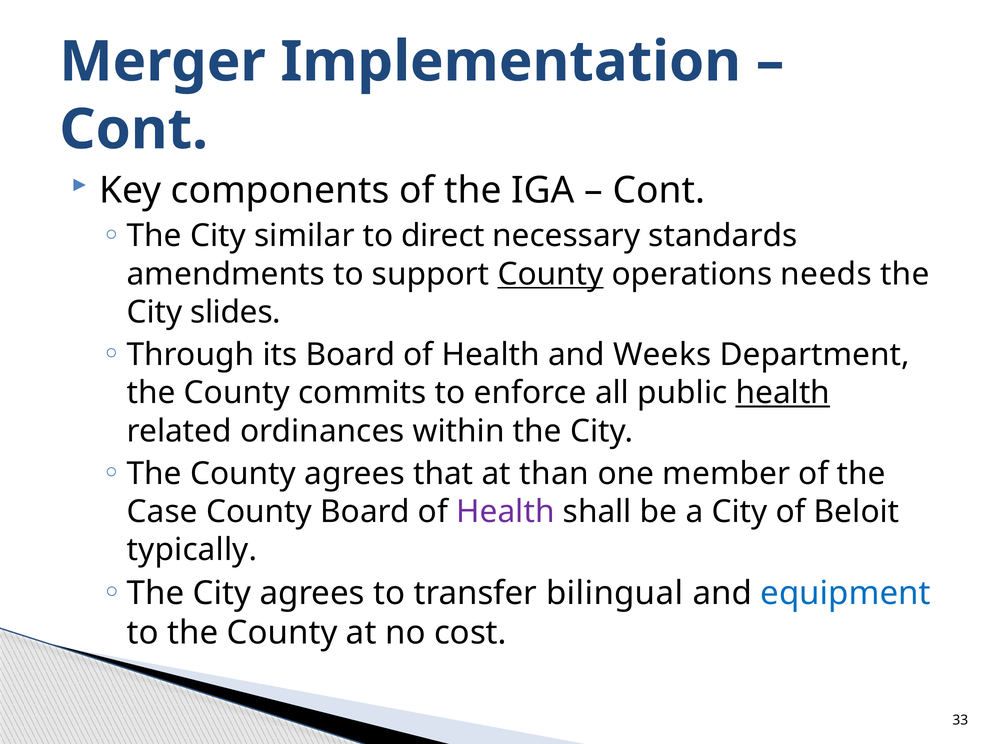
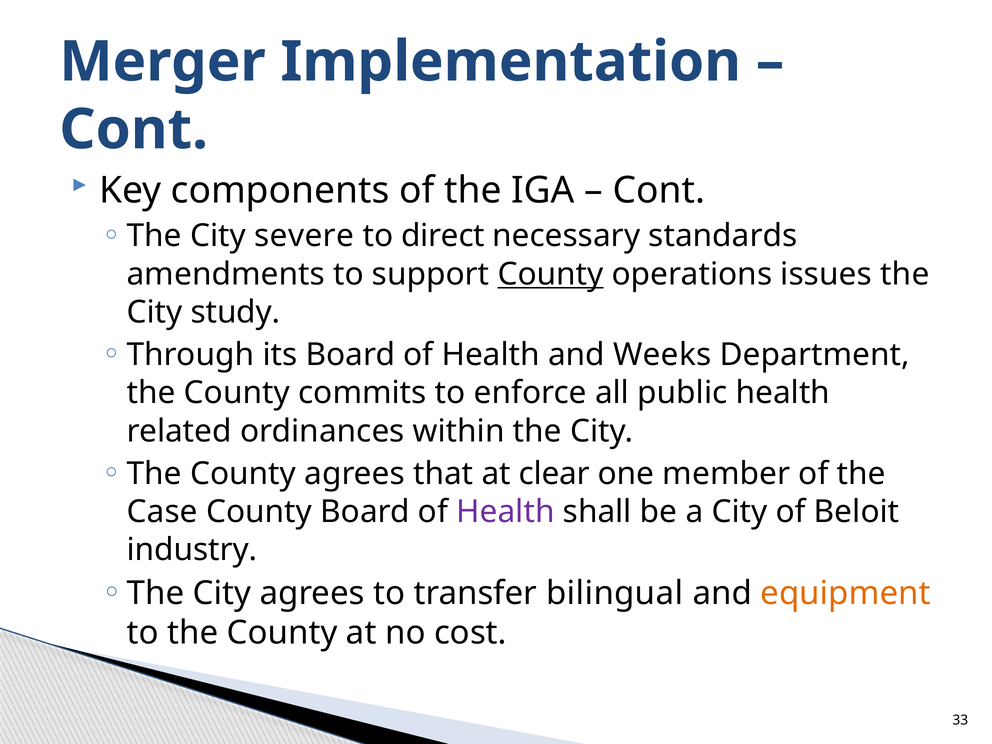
similar: similar -> severe
needs: needs -> issues
slides: slides -> study
health at (783, 393) underline: present -> none
than: than -> clear
typically: typically -> industry
equipment colour: blue -> orange
